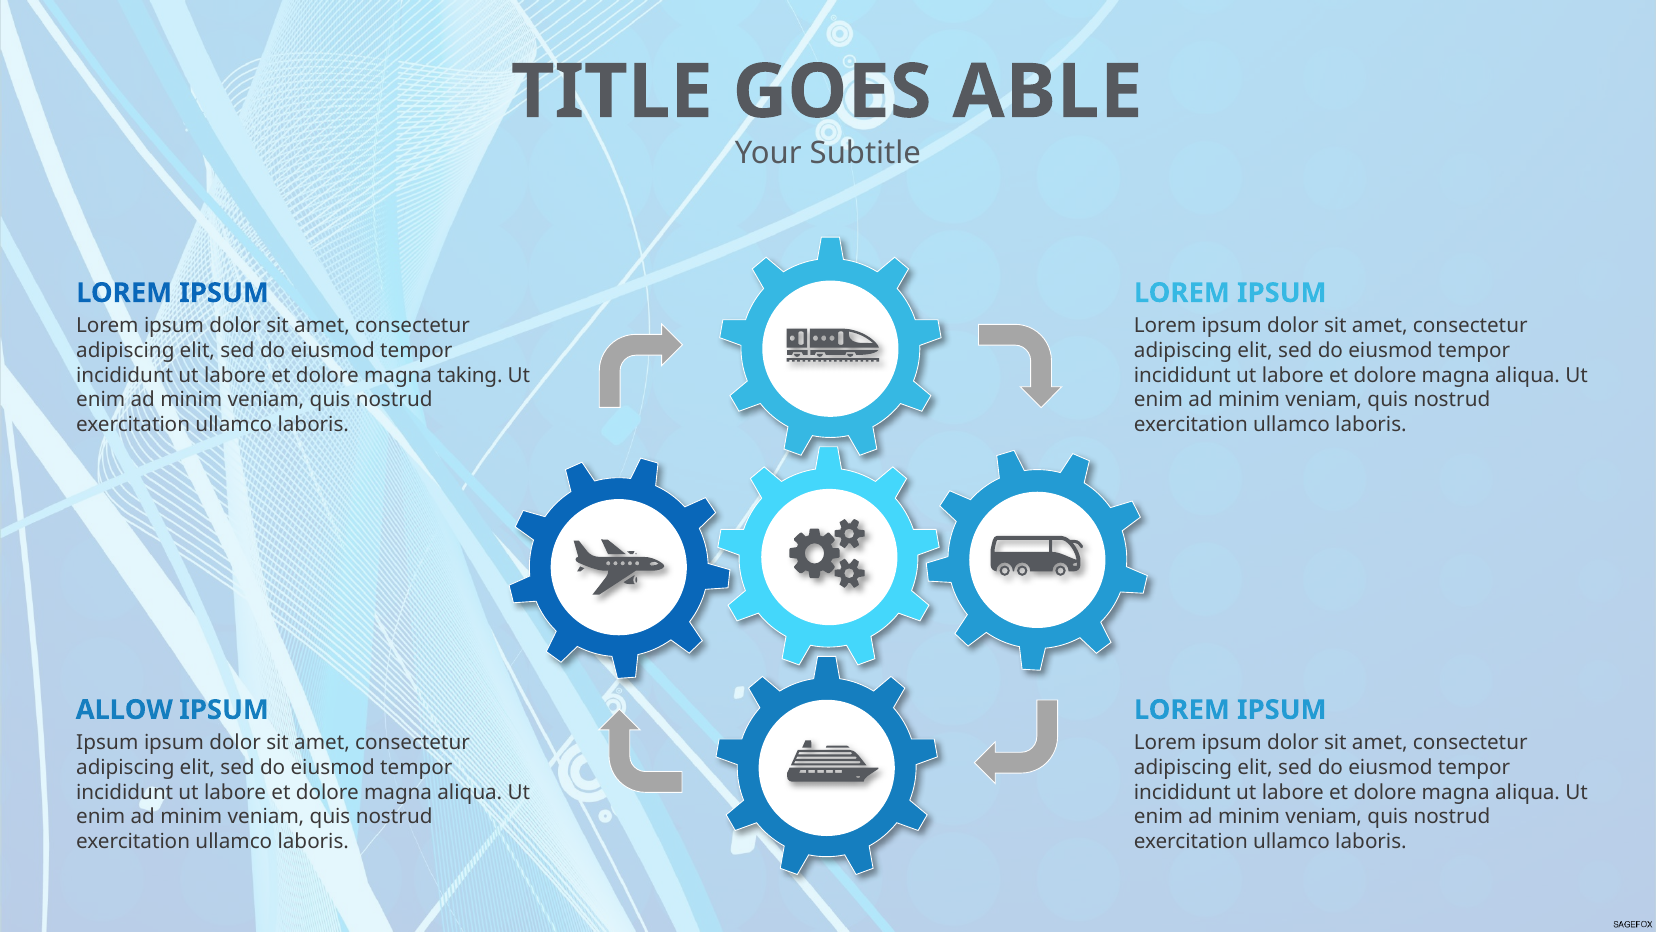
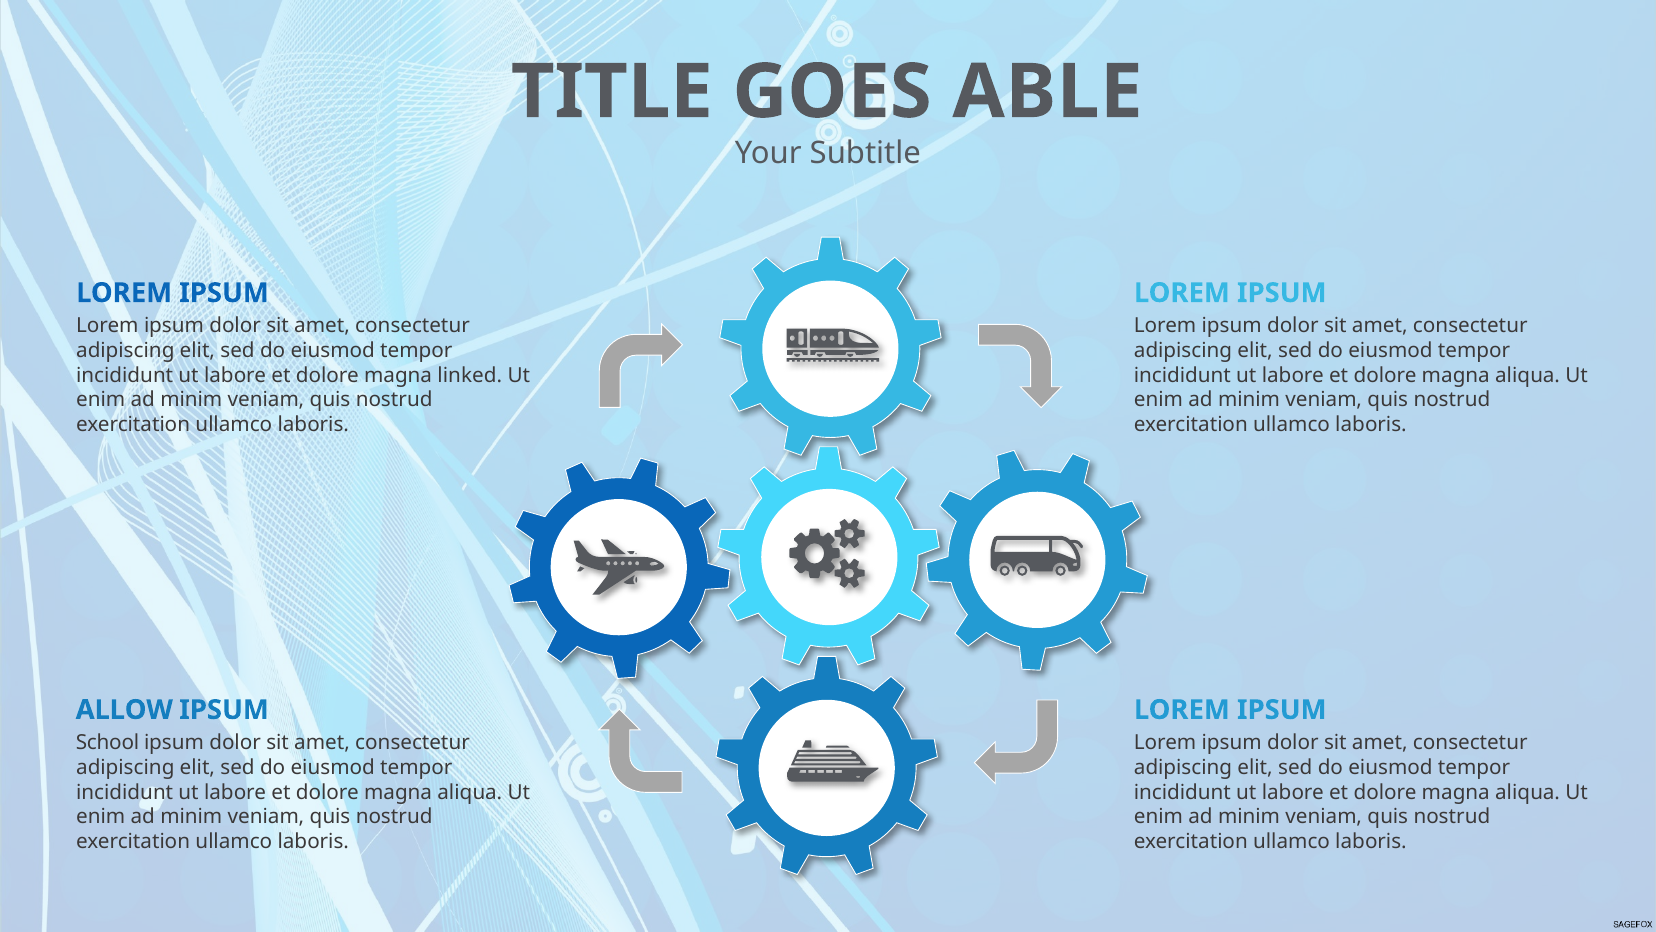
taking: taking -> linked
Ipsum at (107, 742): Ipsum -> School
